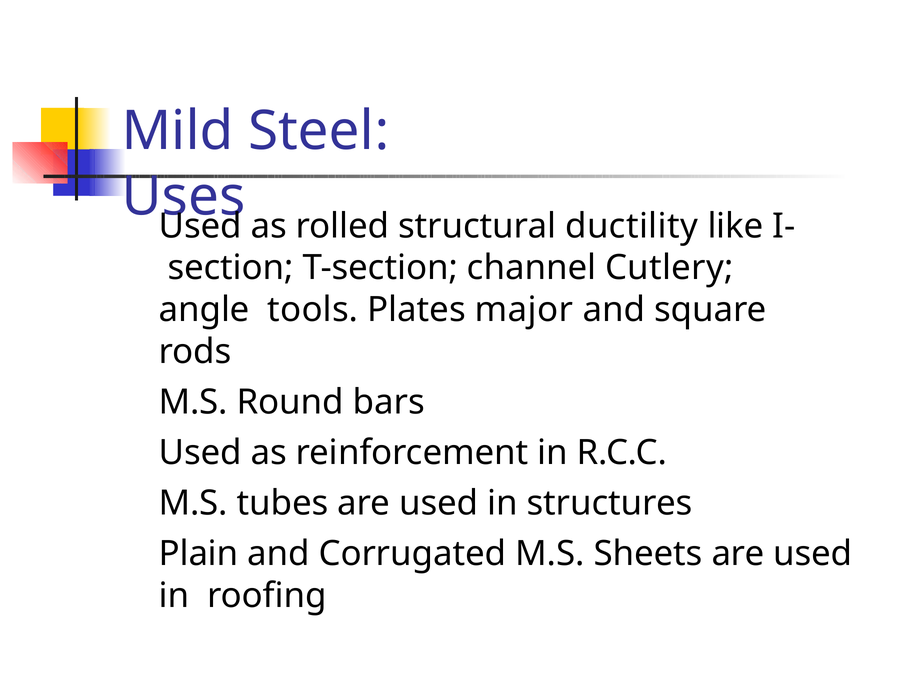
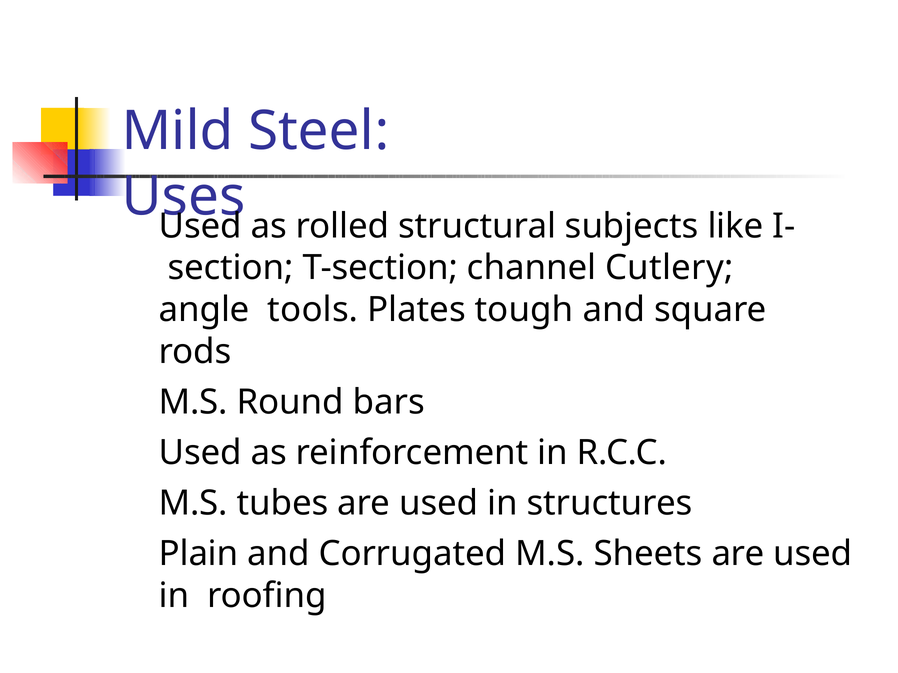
ductility: ductility -> subjects
major: major -> tough
